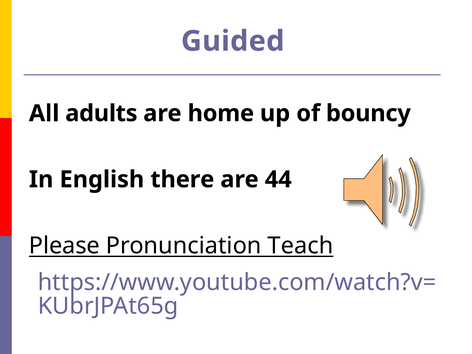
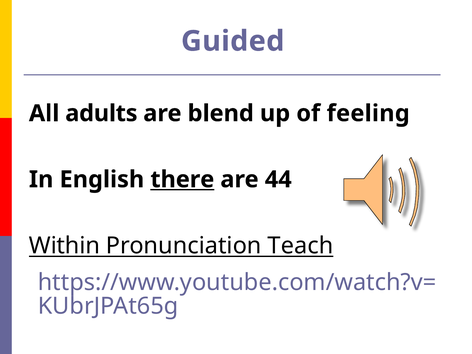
home: home -> blend
bouncy: bouncy -> feeling
there underline: none -> present
Please: Please -> Within
